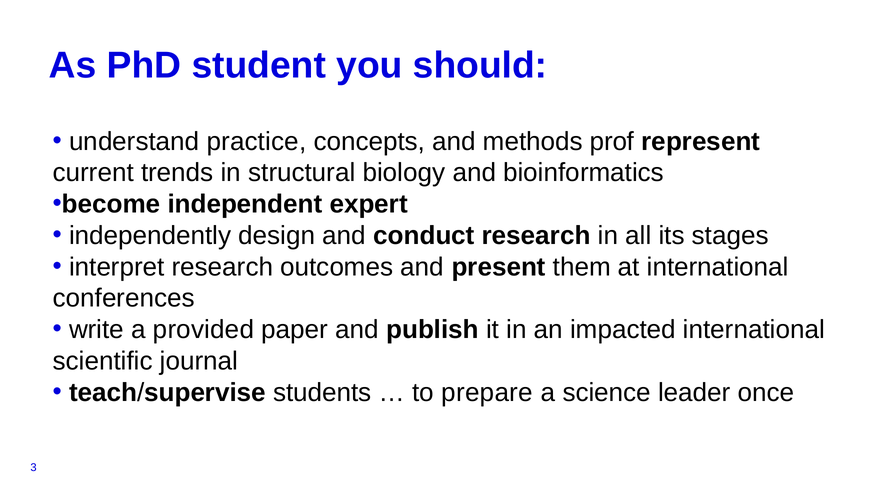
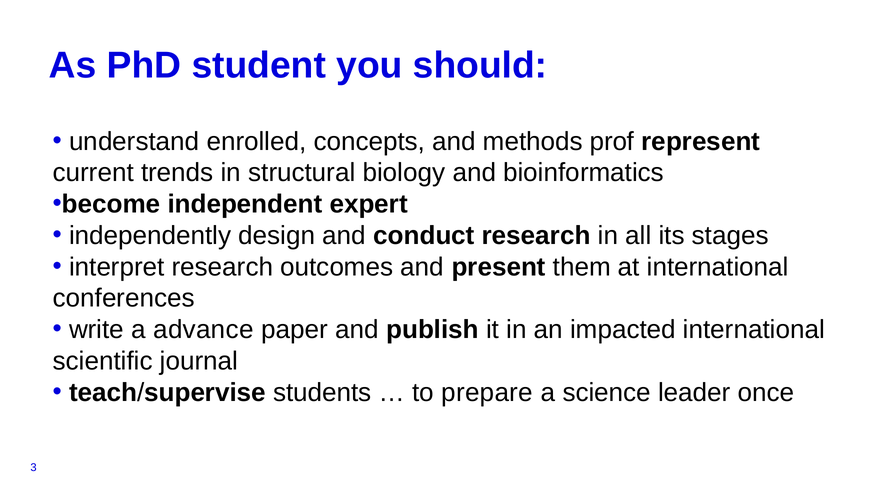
practice: practice -> enrolled
provided: provided -> advance
